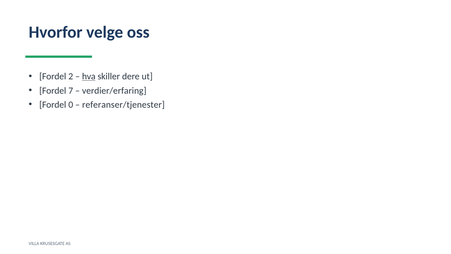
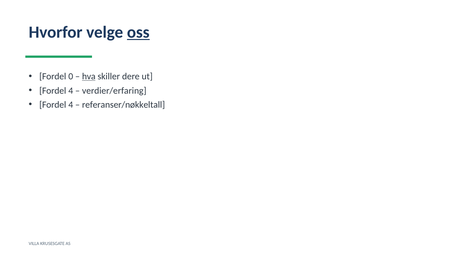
oss underline: none -> present
2: 2 -> 0
7 at (71, 90): 7 -> 4
0 at (71, 105): 0 -> 4
referanser/tjenester: referanser/tjenester -> referanser/nøkkeltall
